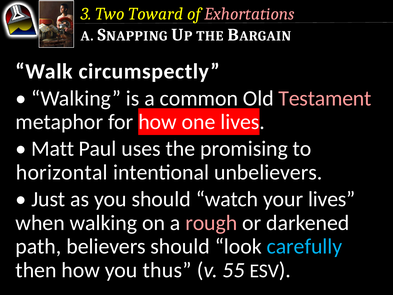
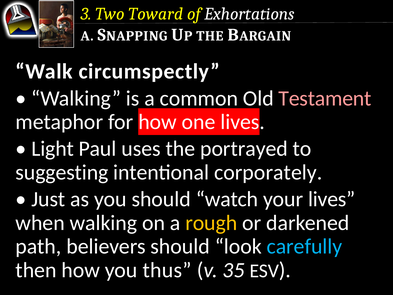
Exhortations colour: pink -> white
Matt: Matt -> Light
promising: promising -> portrayed
horizontal: horizontal -> suggesting
unbelievers: unbelievers -> corporately
rough colour: pink -> yellow
55: 55 -> 35
